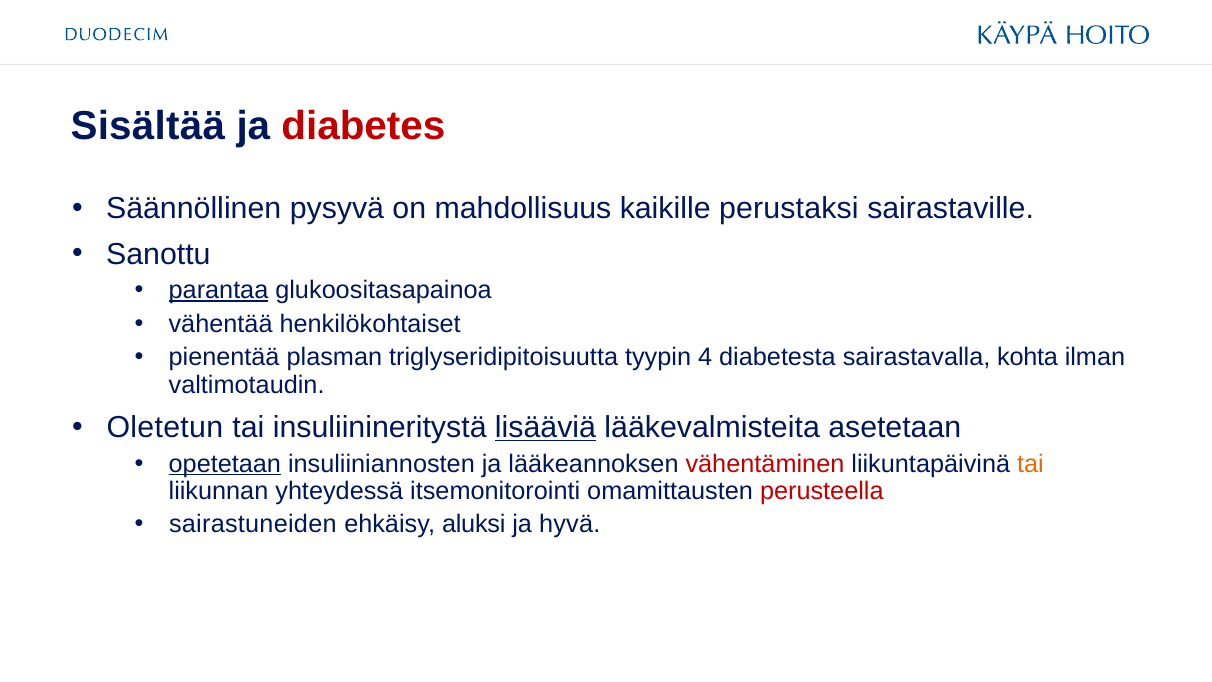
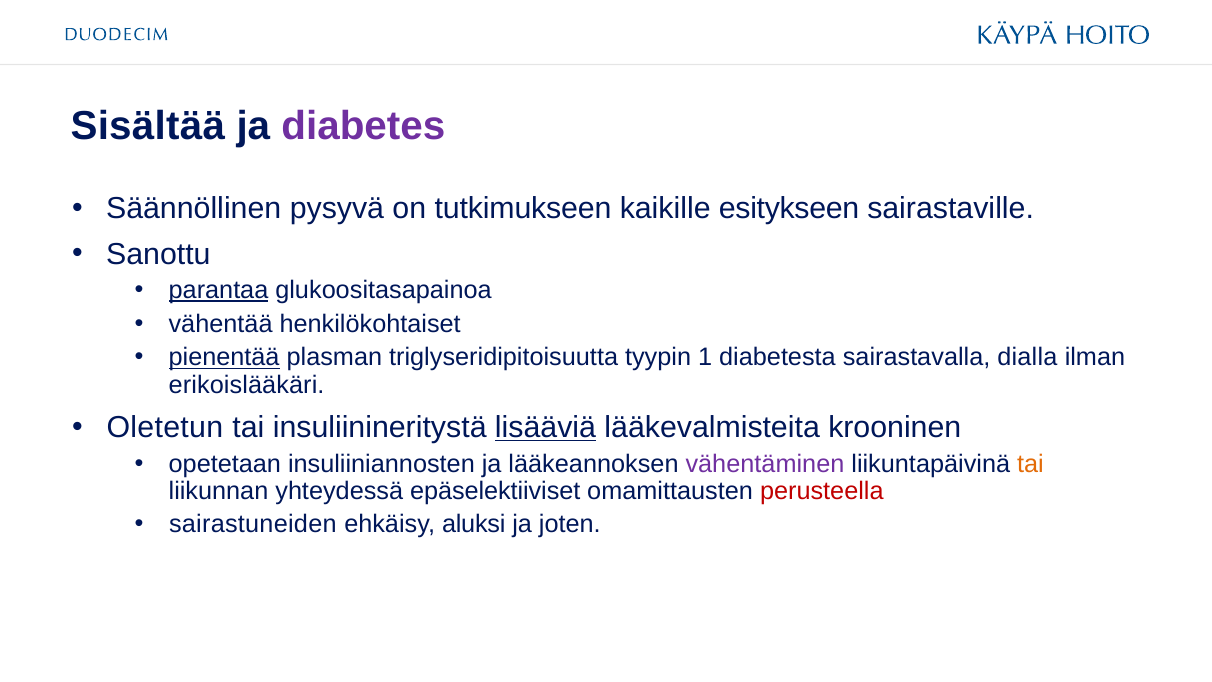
diabetes colour: red -> purple
mahdollisuus: mahdollisuus -> tutkimukseen
perustaksi: perustaksi -> esitykseen
pienentää underline: none -> present
4: 4 -> 1
kohta: kohta -> dialla
valtimotaudin: valtimotaudin -> erikoislääkäri
asetetaan: asetetaan -> krooninen
opetetaan underline: present -> none
vähentäminen colour: red -> purple
itsemonitorointi: itsemonitorointi -> epäselektiiviset
hyvä: hyvä -> joten
